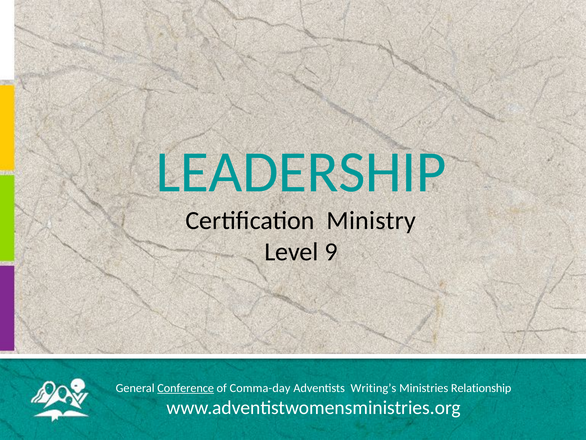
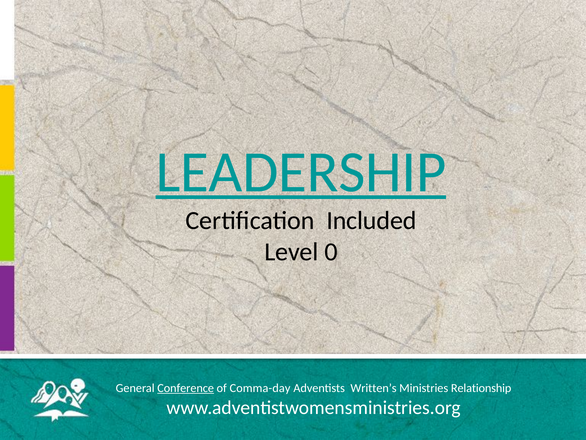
LEADERSHIP underline: none -> present
Ministry: Ministry -> Included
9: 9 -> 0
Writing’s: Writing’s -> Written’s
